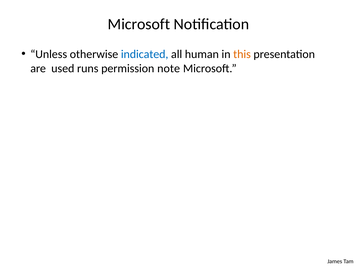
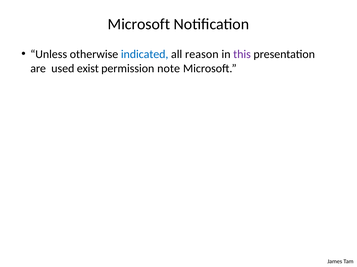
human: human -> reason
this colour: orange -> purple
runs: runs -> exist
